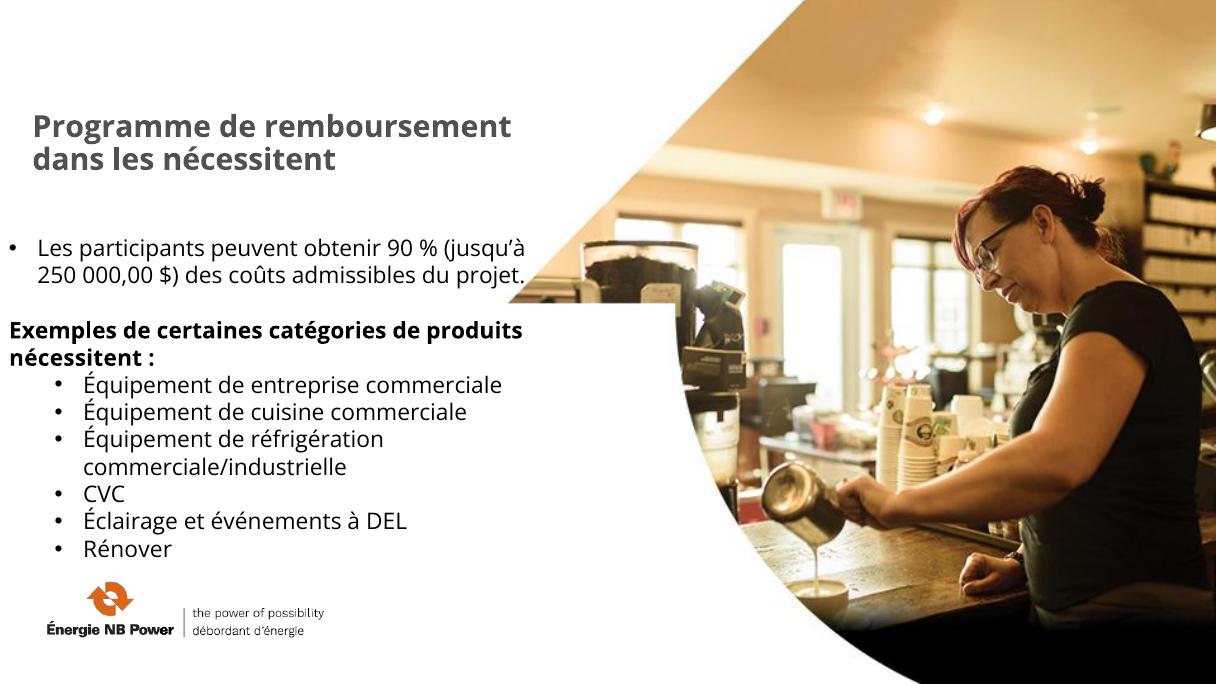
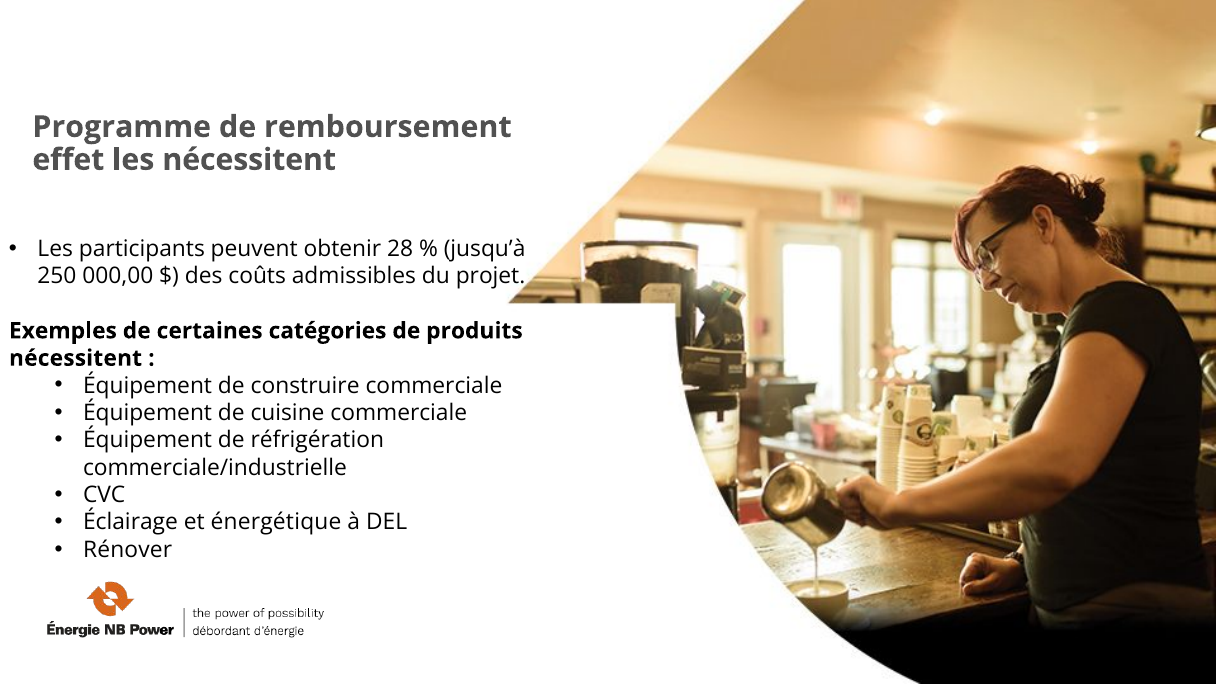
dans: dans -> effet
90: 90 -> 28
entreprise: entreprise -> construire
événements: événements -> énergétique
